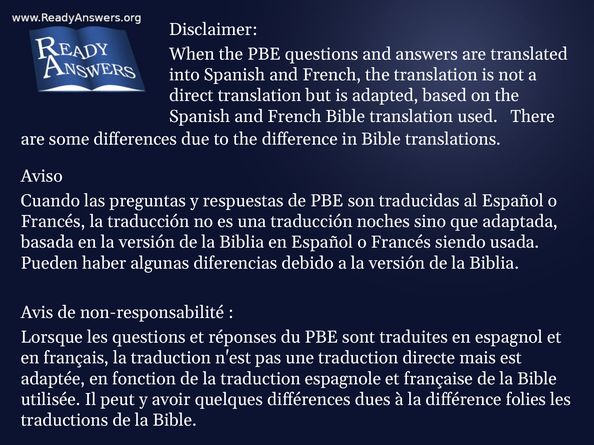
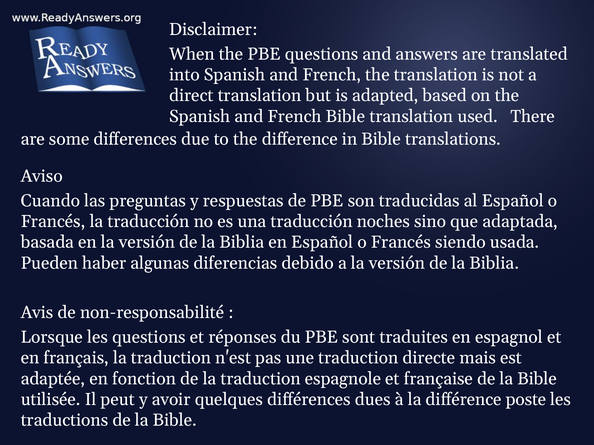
folies: folies -> poste
